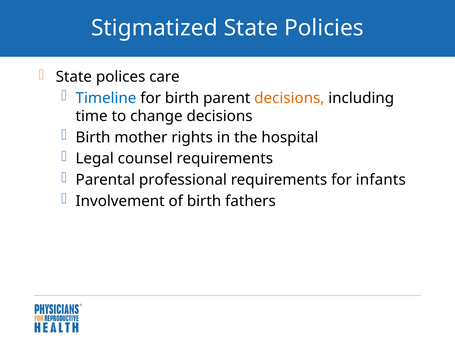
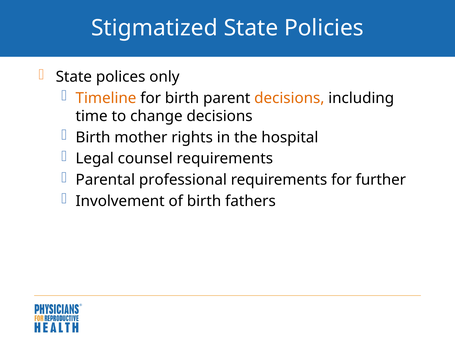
care: care -> only
Timeline colour: blue -> orange
infants: infants -> further
